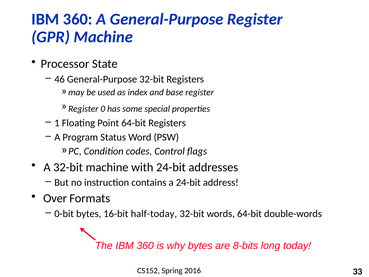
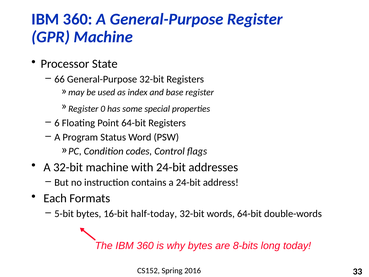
46: 46 -> 66
1: 1 -> 6
Over: Over -> Each
0-bit: 0-bit -> 5-bit
